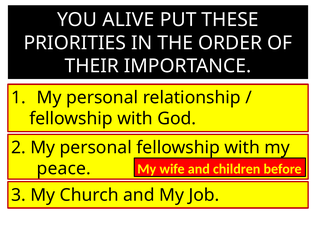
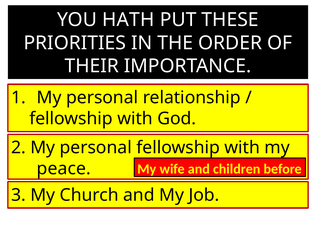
ALIVE: ALIVE -> HATH
